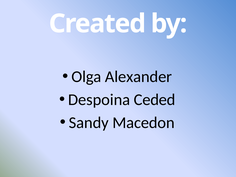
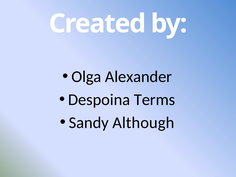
Ceded: Ceded -> Terms
Macedon: Macedon -> Although
